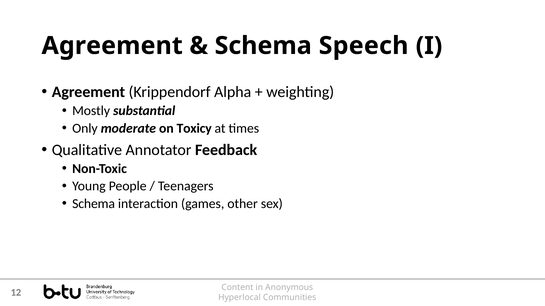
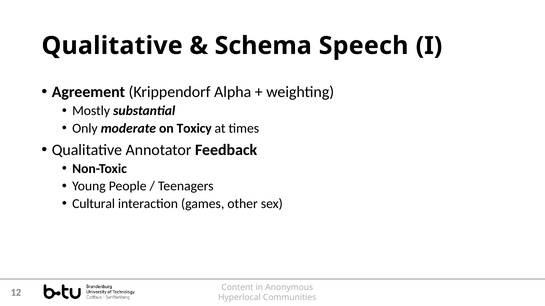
Agreement at (112, 46): Agreement -> Qualitative
Schema at (94, 204): Schema -> Cultural
